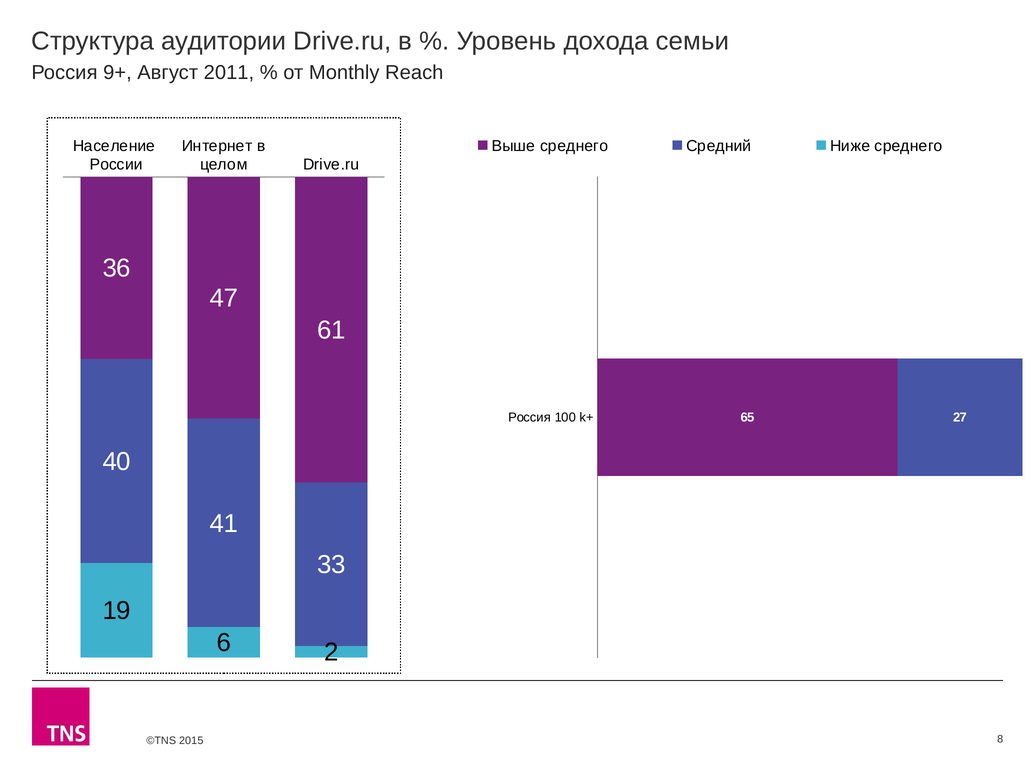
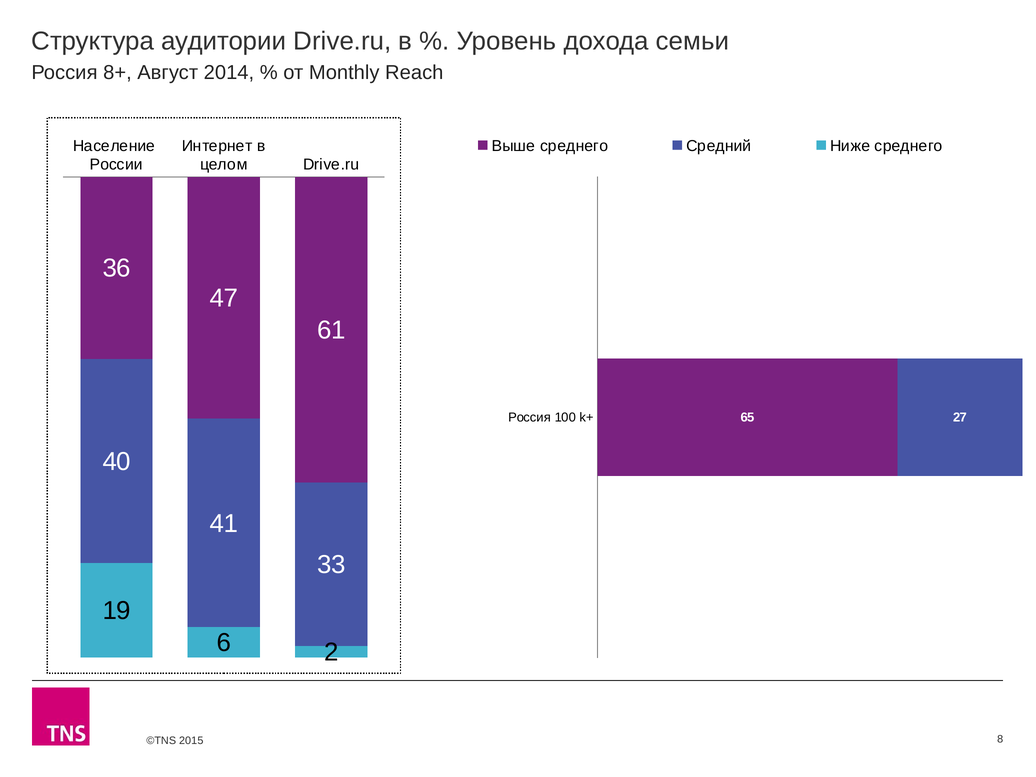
9+: 9+ -> 8+
2011: 2011 -> 2014
